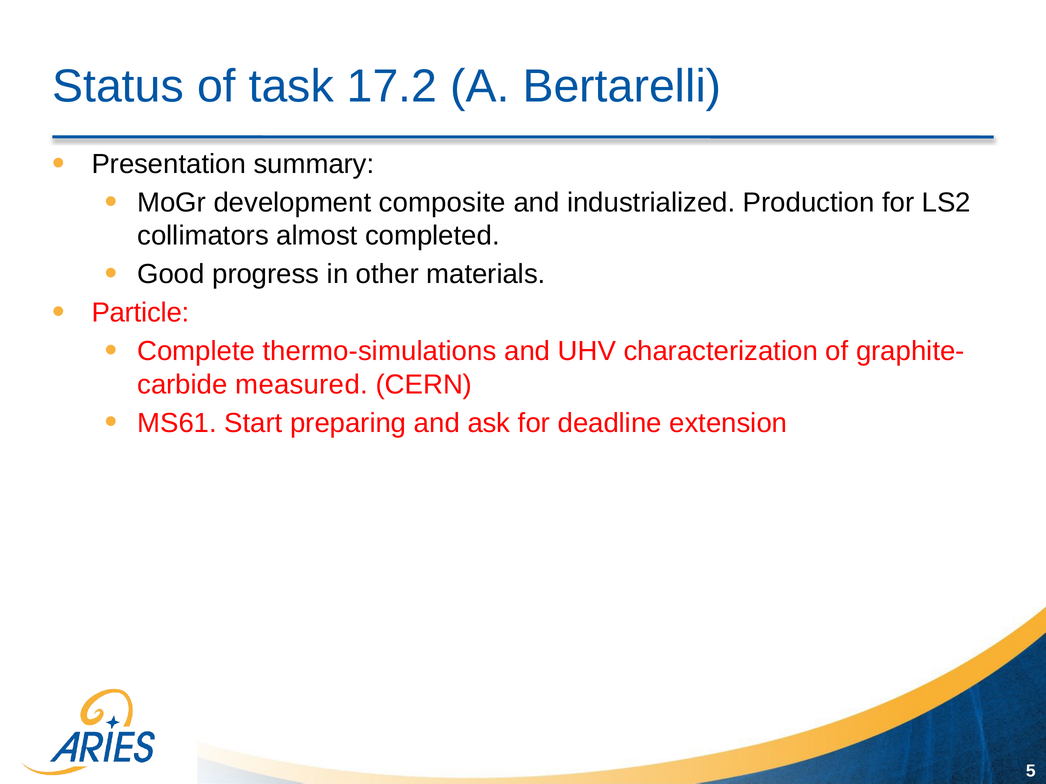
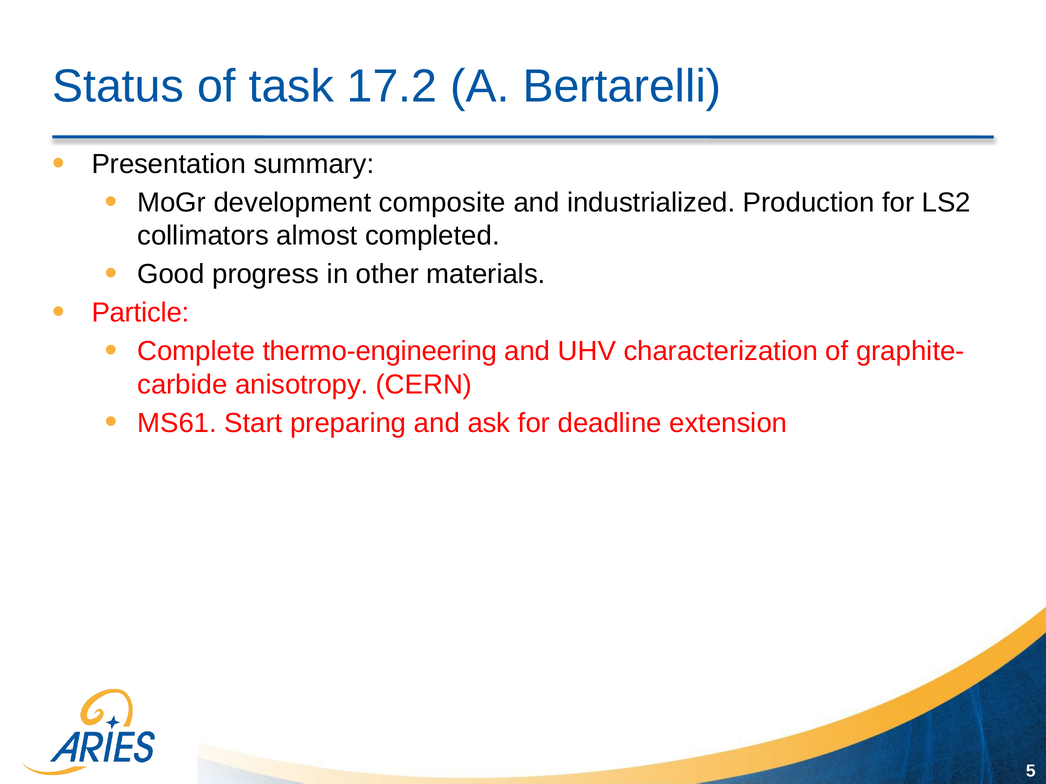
thermo-simulations: thermo-simulations -> thermo-engineering
measured: measured -> anisotropy
